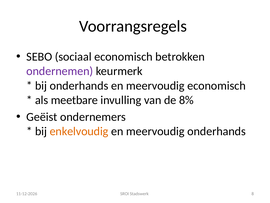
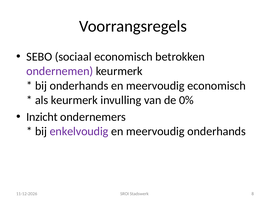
als meetbare: meetbare -> keurmerk
8%: 8% -> 0%
Geëist: Geëist -> Inzicht
enkelvoudig colour: orange -> purple
